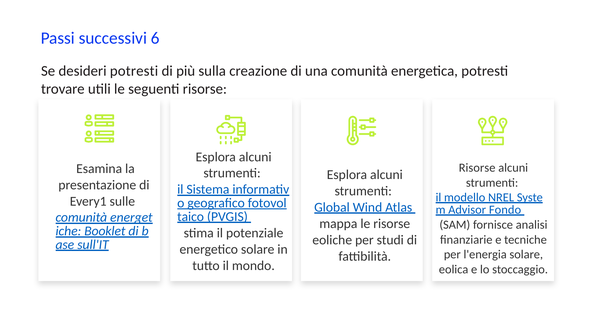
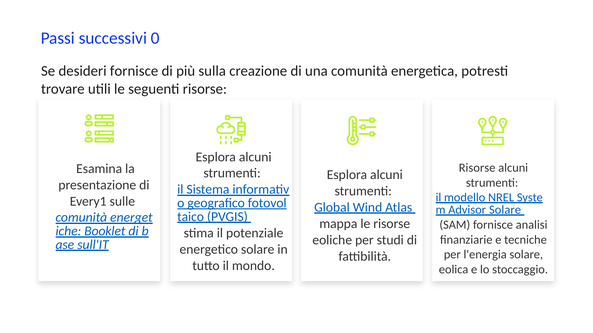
6: 6 -> 0
desideri potresti: potresti -> fornisce
Advisor Fondo: Fondo -> Solare
